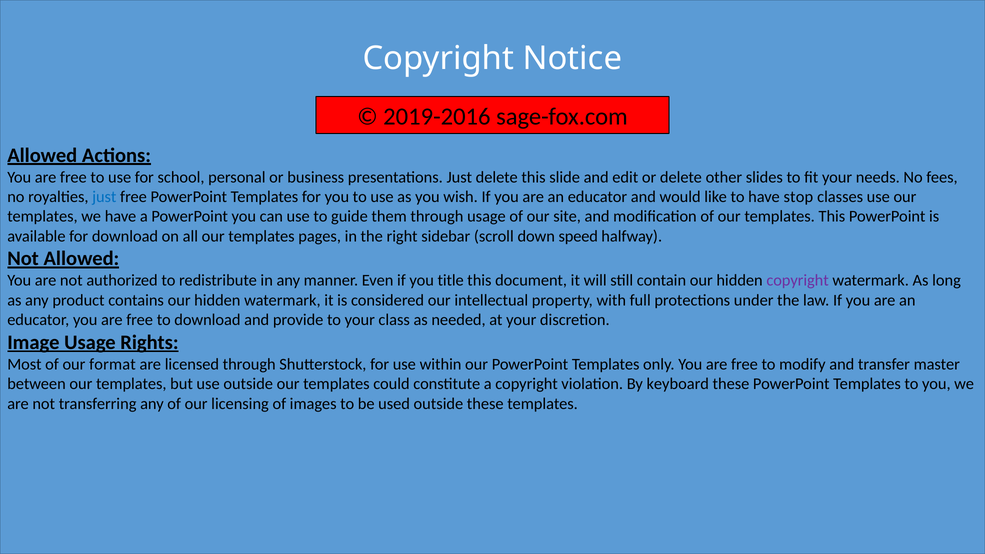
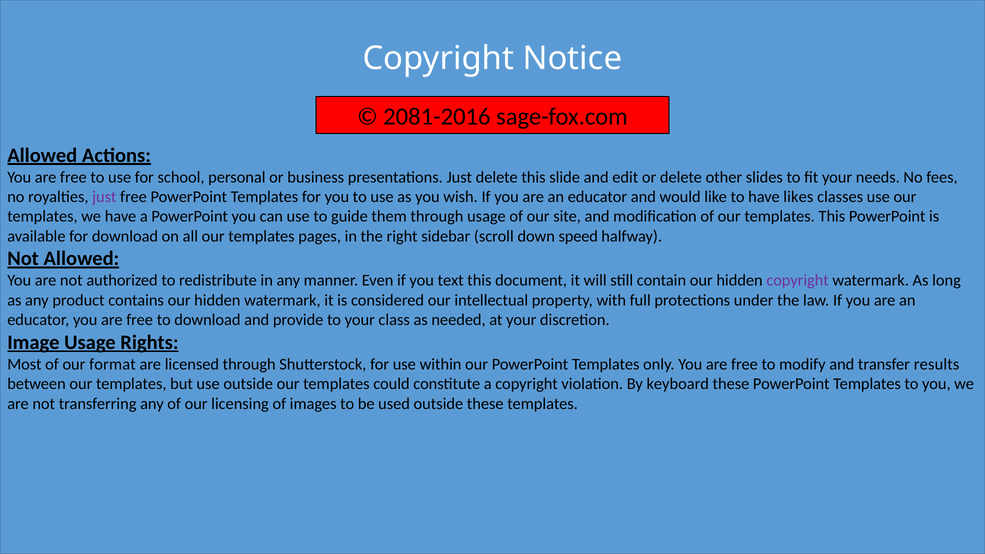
2019-2016: 2019-2016 -> 2081-2016
just at (104, 197) colour: blue -> purple
stop: stop -> likes
title: title -> text
master: master -> results
